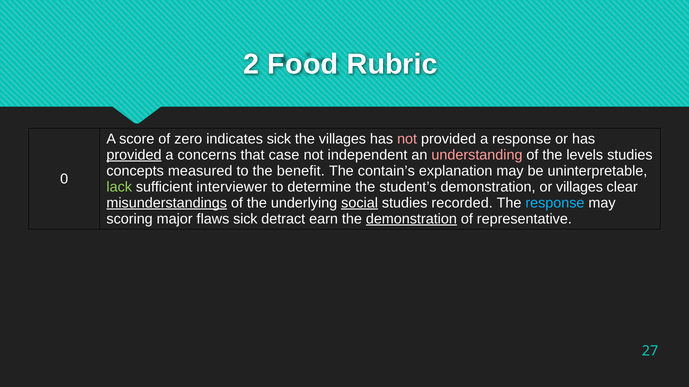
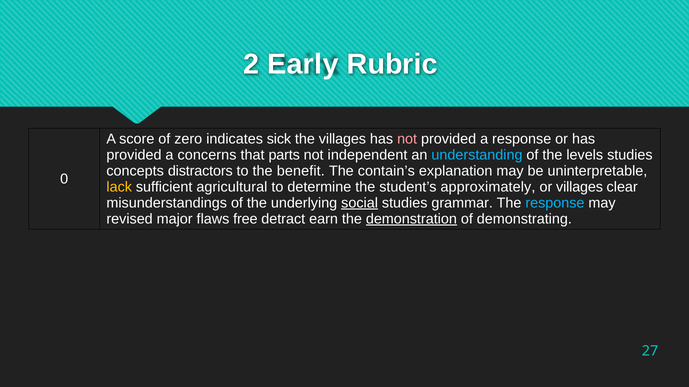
Food: Food -> Early
provided at (134, 155) underline: present -> none
case: case -> parts
understanding colour: pink -> light blue
measured: measured -> distractors
lack colour: light green -> yellow
interviewer: interviewer -> agricultural
student’s demonstration: demonstration -> approximately
misunderstandings underline: present -> none
recorded: recorded -> grammar
scoring: scoring -> revised
flaws sick: sick -> free
representative: representative -> demonstrating
